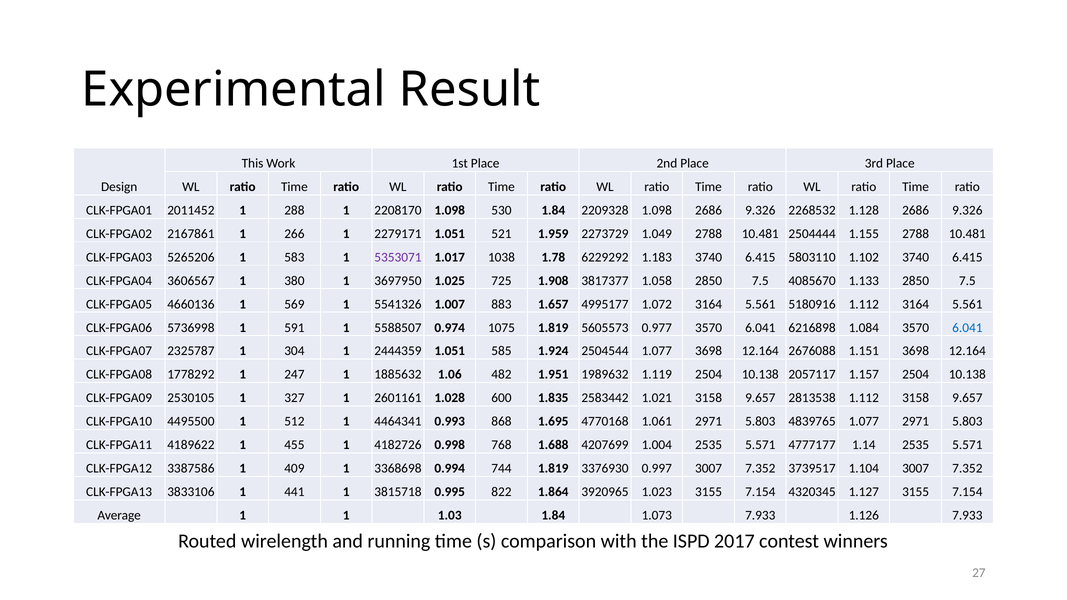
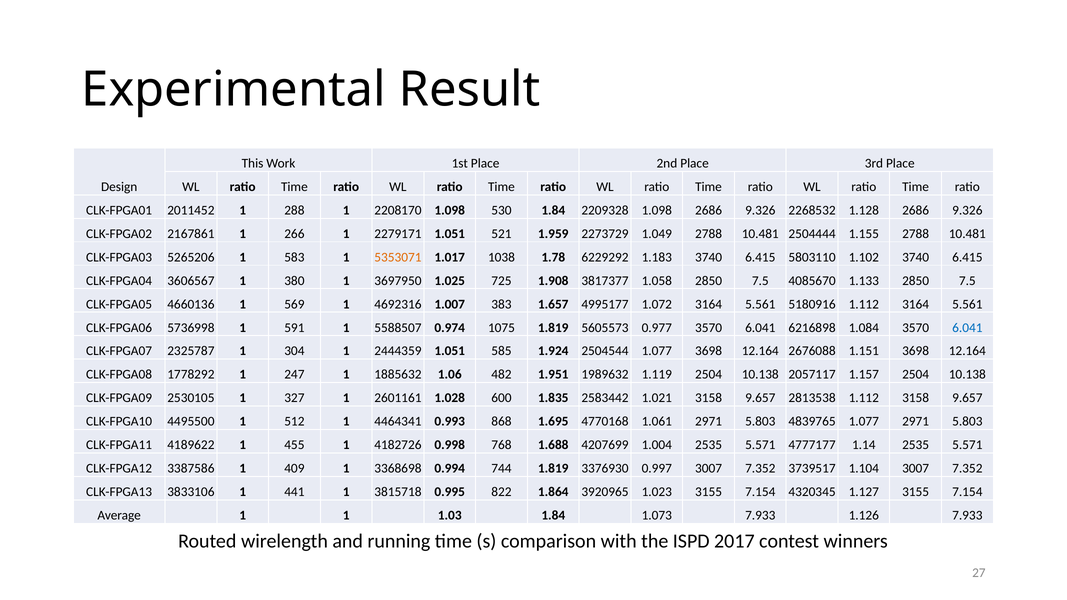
5353071 colour: purple -> orange
5541326: 5541326 -> 4692316
883: 883 -> 383
